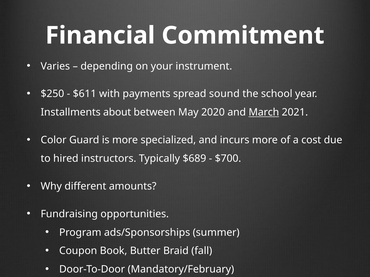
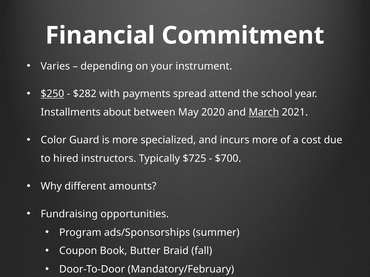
$250 underline: none -> present
$611: $611 -> $282
sound: sound -> attend
$689: $689 -> $725
